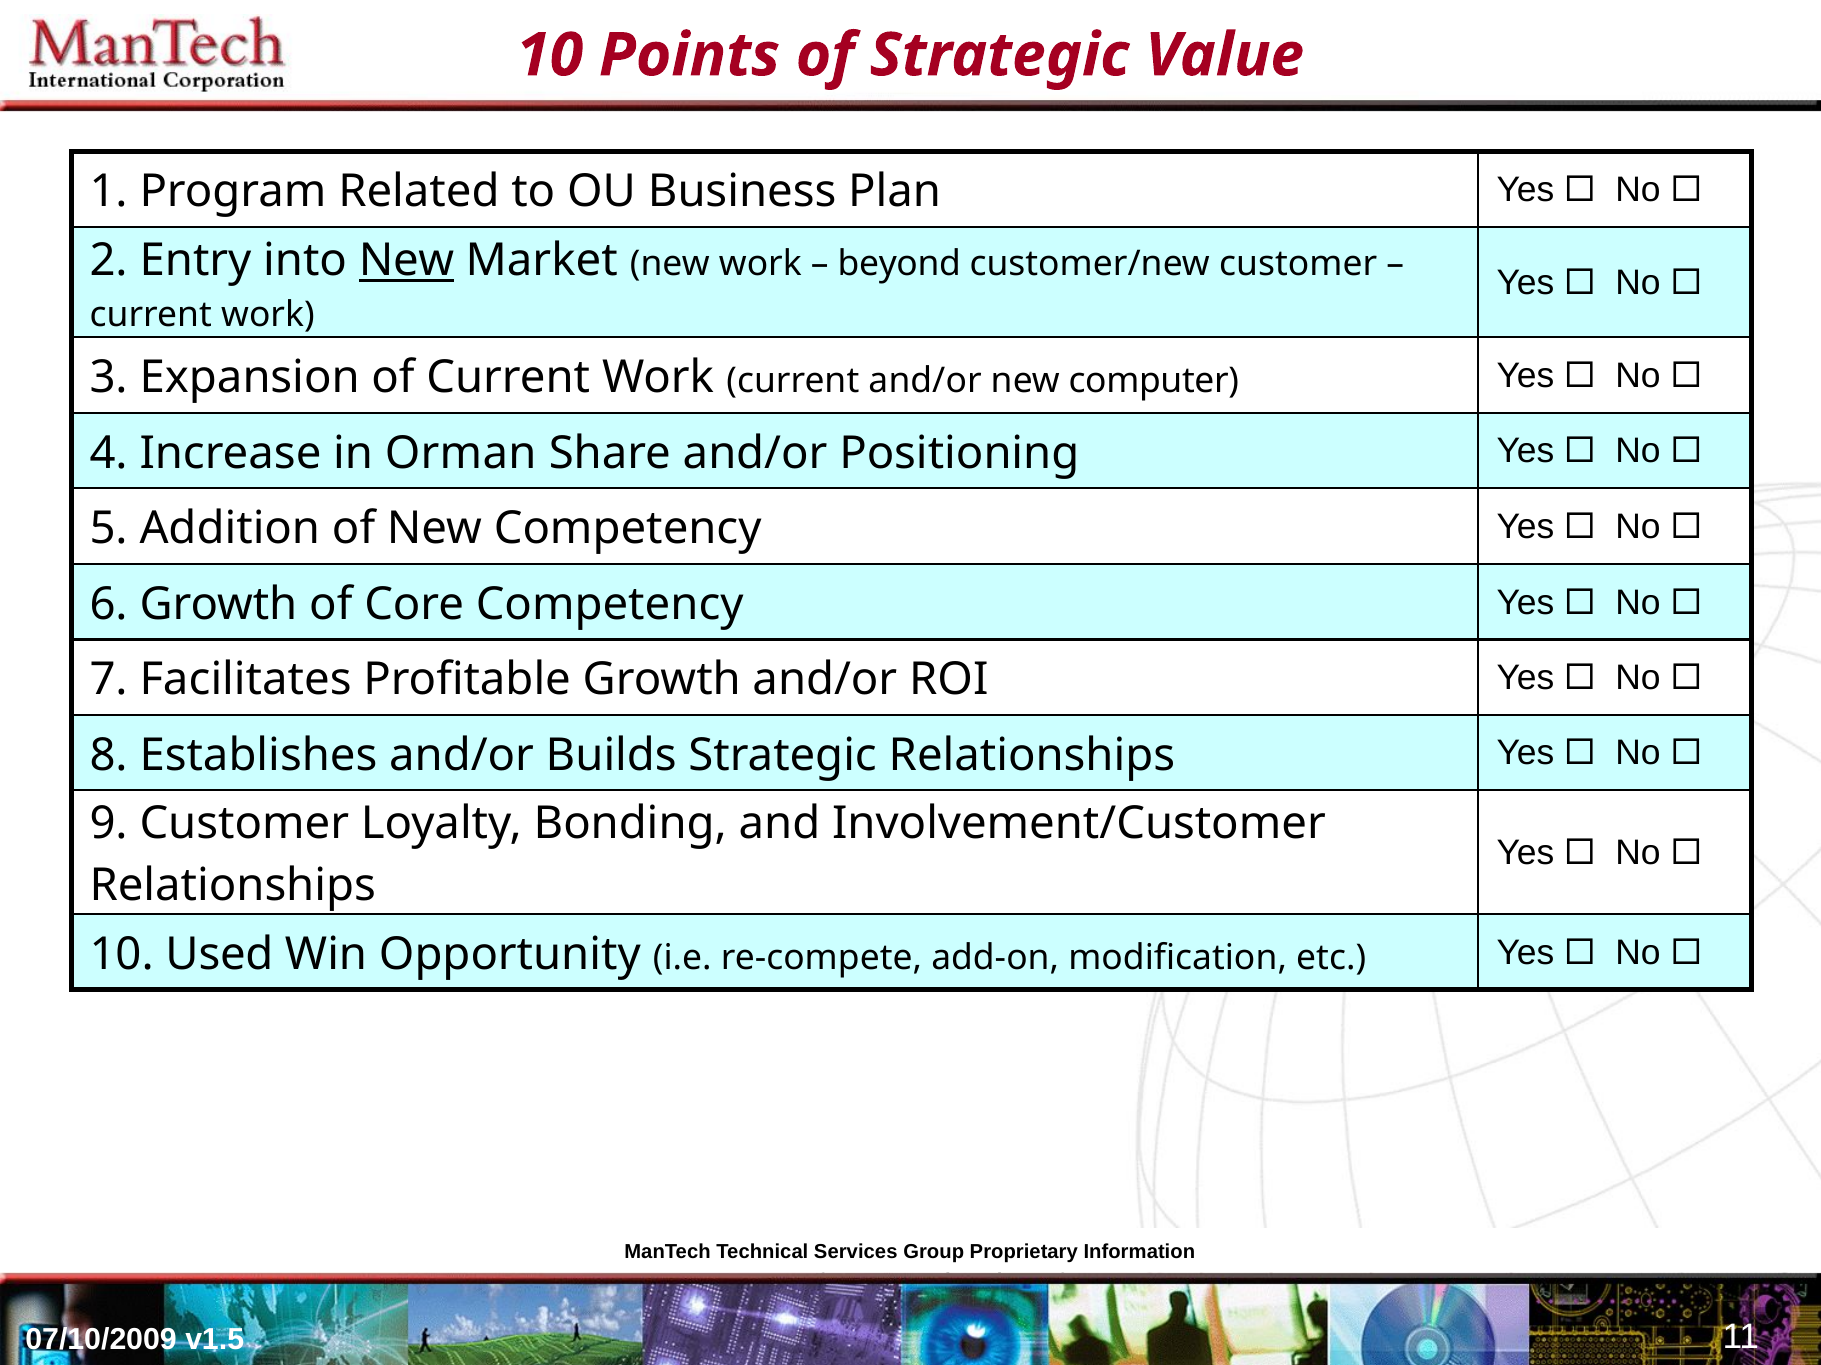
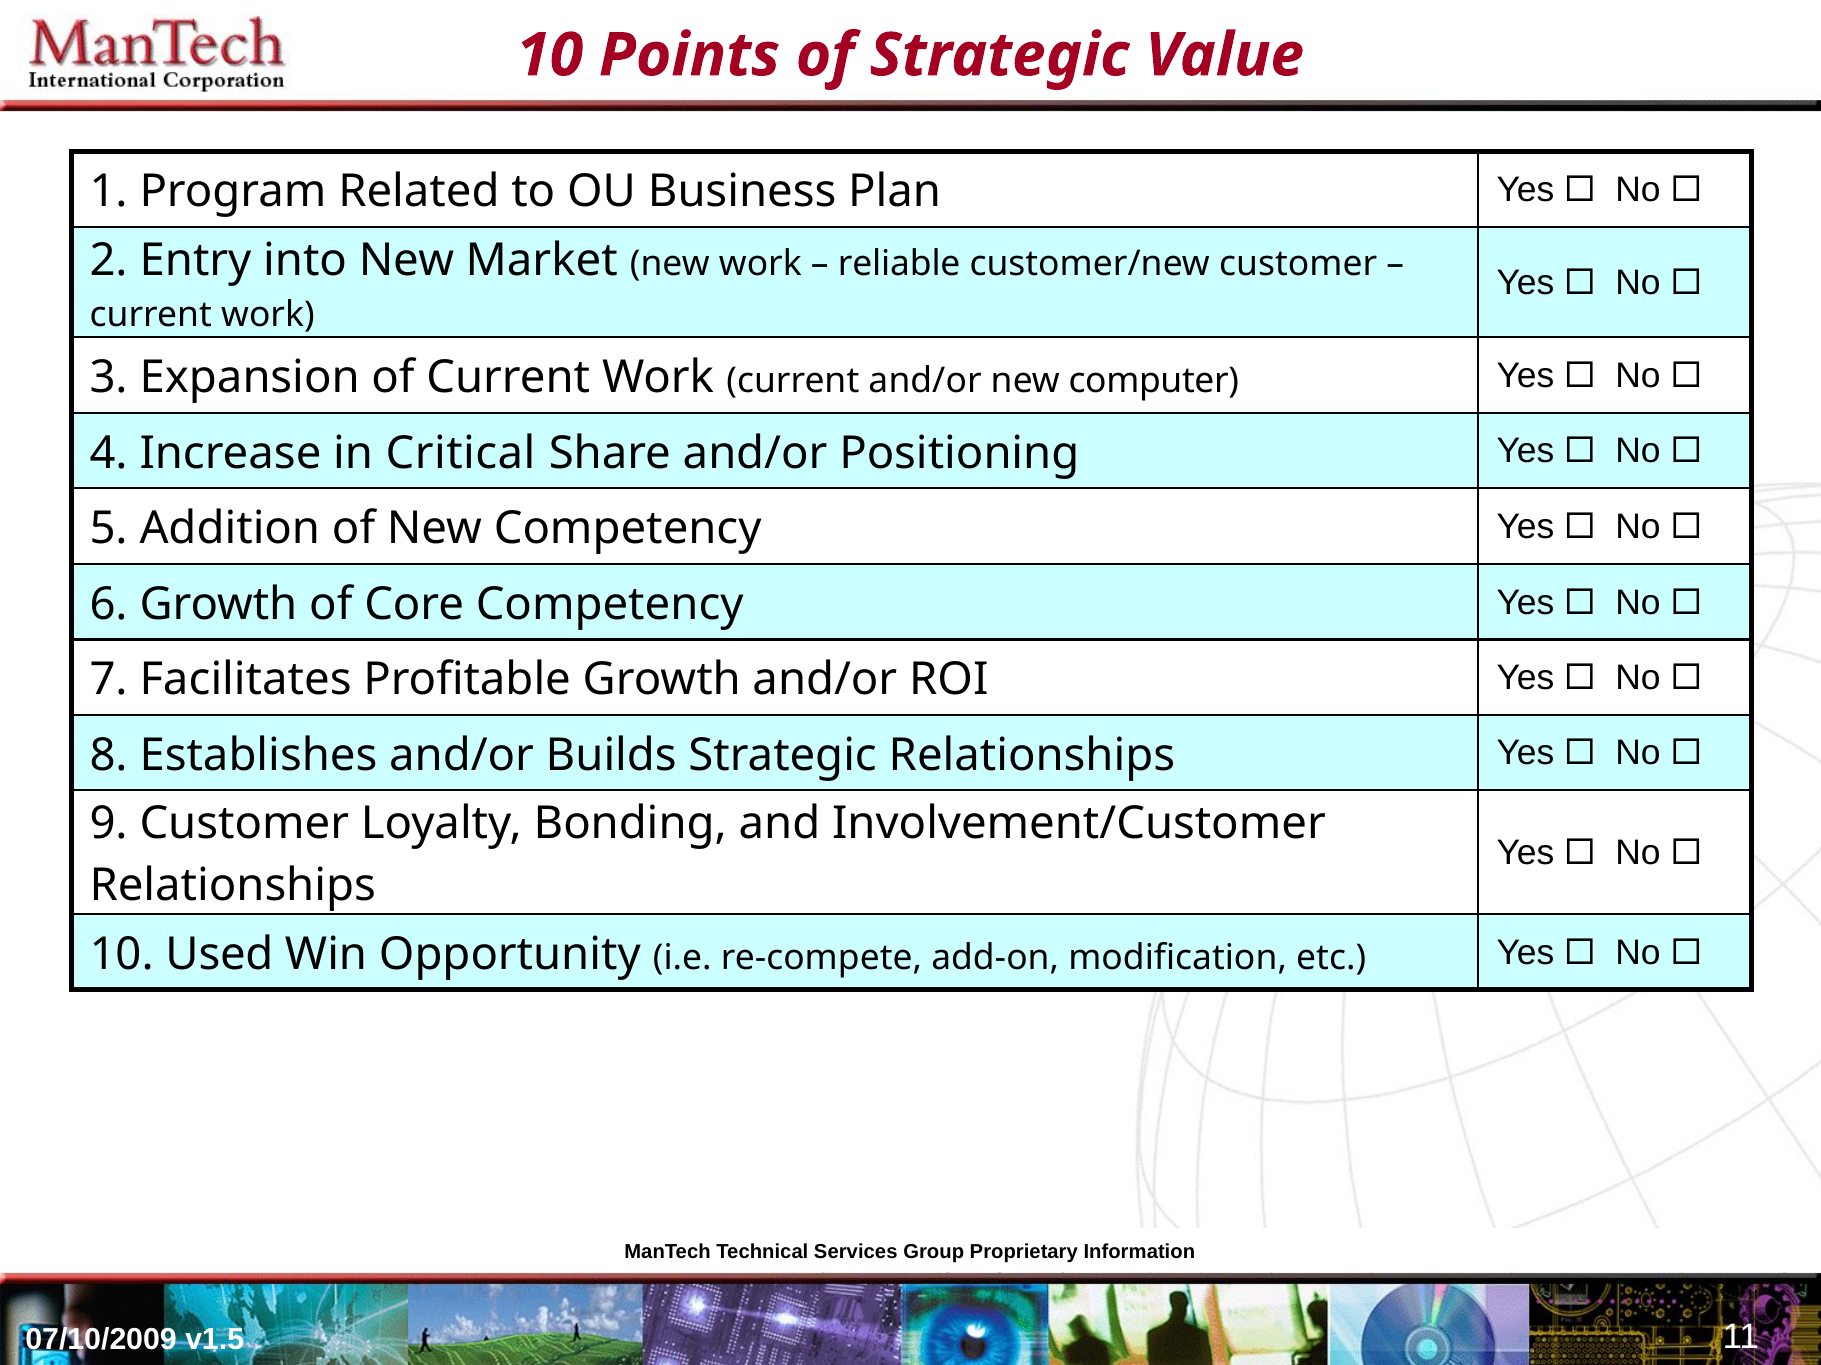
New at (406, 261) underline: present -> none
beyond: beyond -> reliable
Orman: Orman -> Critical
